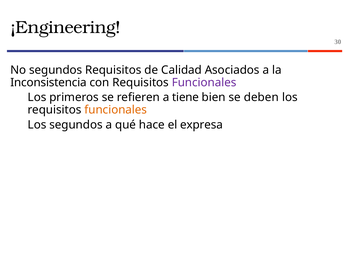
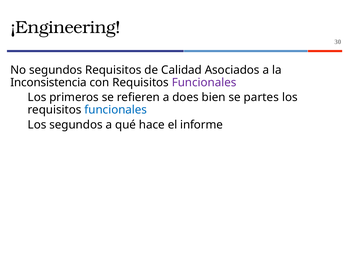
tiene: tiene -> does
deben: deben -> partes
funcionales at (116, 110) colour: orange -> blue
expresa: expresa -> informe
